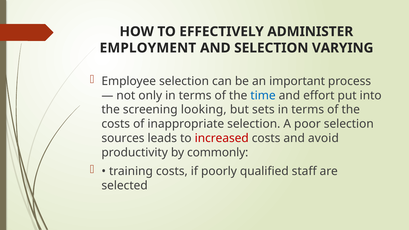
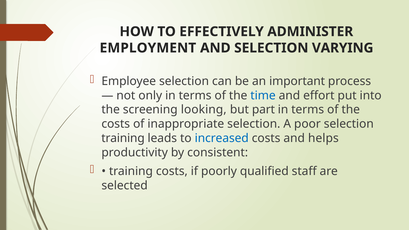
sets: sets -> part
sources at (123, 138): sources -> training
increased colour: red -> blue
avoid: avoid -> helps
commonly: commonly -> consistent
